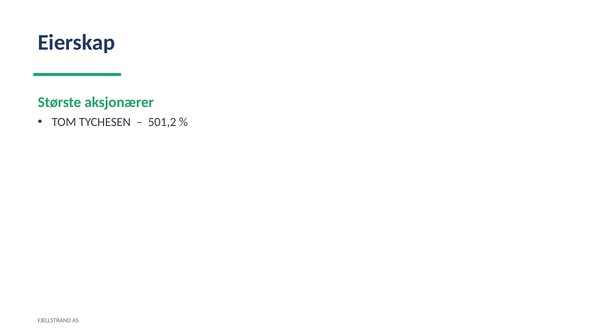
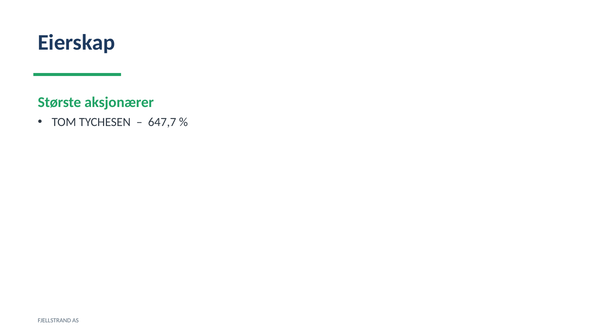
501,2: 501,2 -> 647,7
